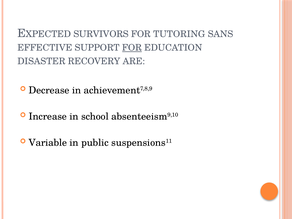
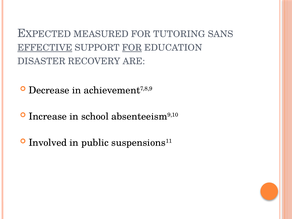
SURVIVORS: SURVIVORS -> MEASURED
EFFECTIVE underline: none -> present
Variable: Variable -> Involved
